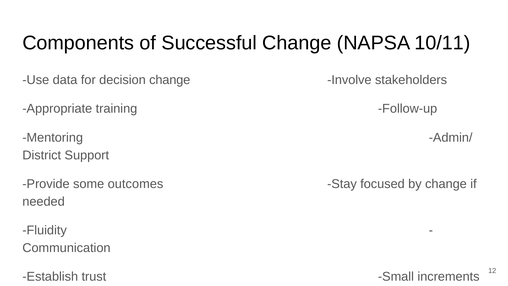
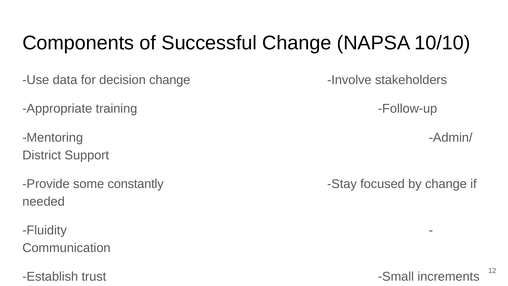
10/11: 10/11 -> 10/10
outcomes: outcomes -> constantly
